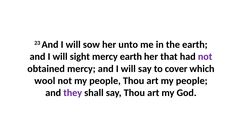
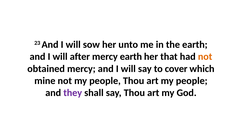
sight: sight -> after
not at (205, 57) colour: purple -> orange
wool: wool -> mine
